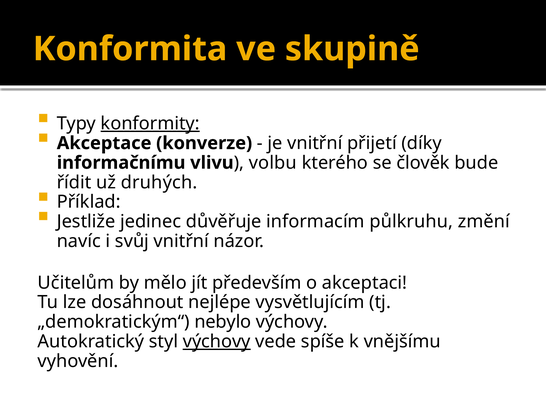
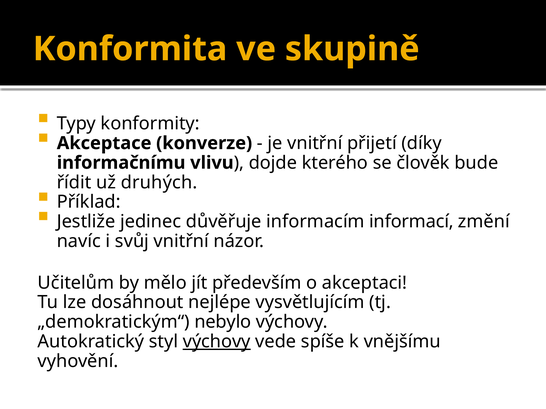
konformity underline: present -> none
volbu: volbu -> dojde
půlkruhu: půlkruhu -> informací
